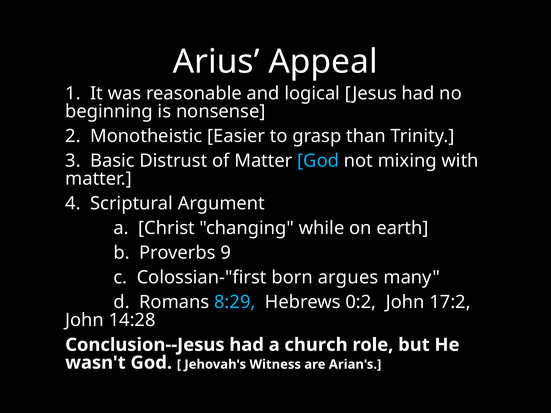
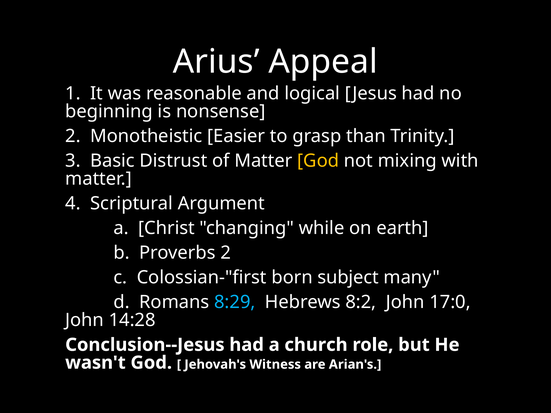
God at (318, 161) colour: light blue -> yellow
Proverbs 9: 9 -> 2
argues: argues -> subject
0:2: 0:2 -> 8:2
17:2: 17:2 -> 17:0
